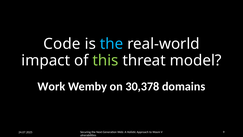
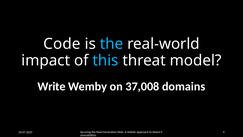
this colour: light green -> light blue
Work: Work -> Write
30,378: 30,378 -> 37,008
